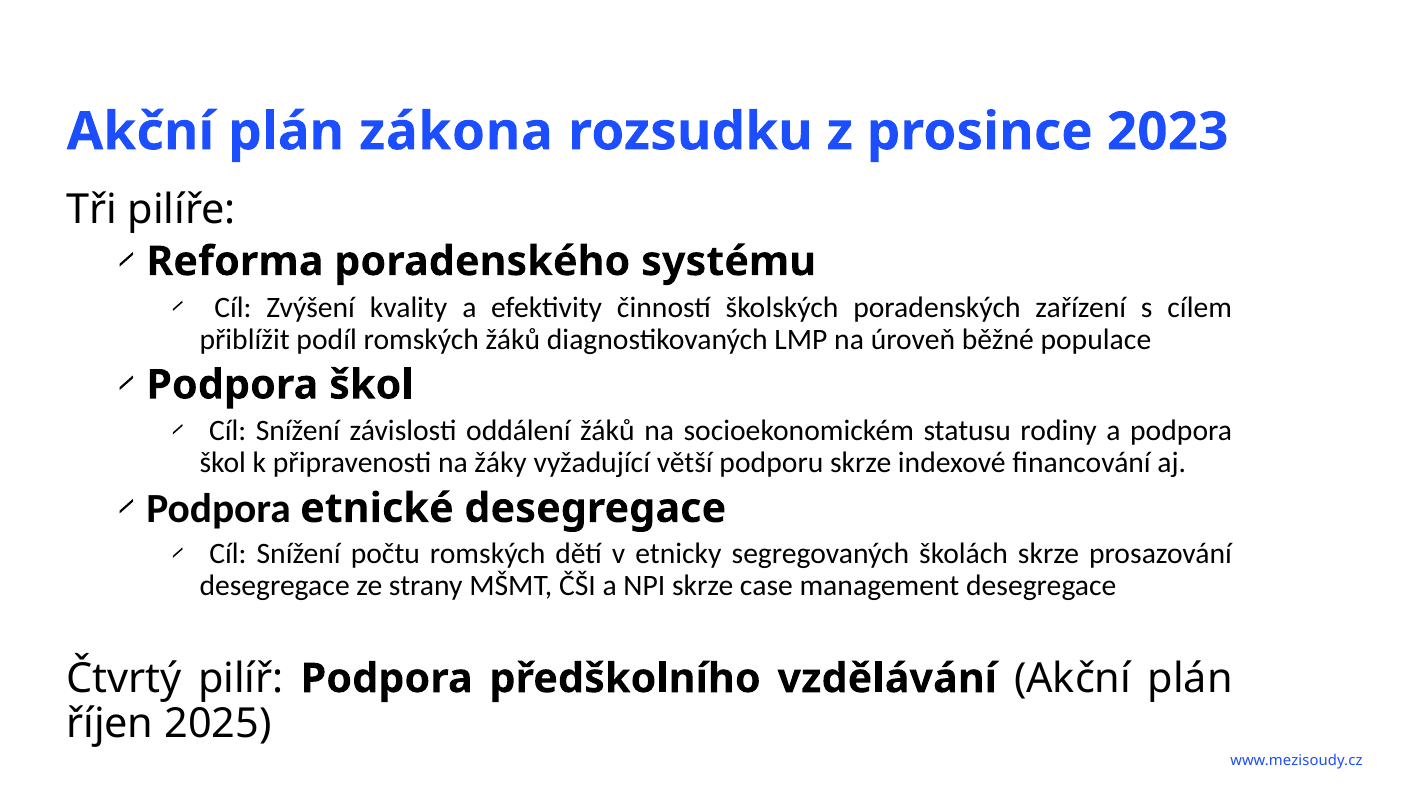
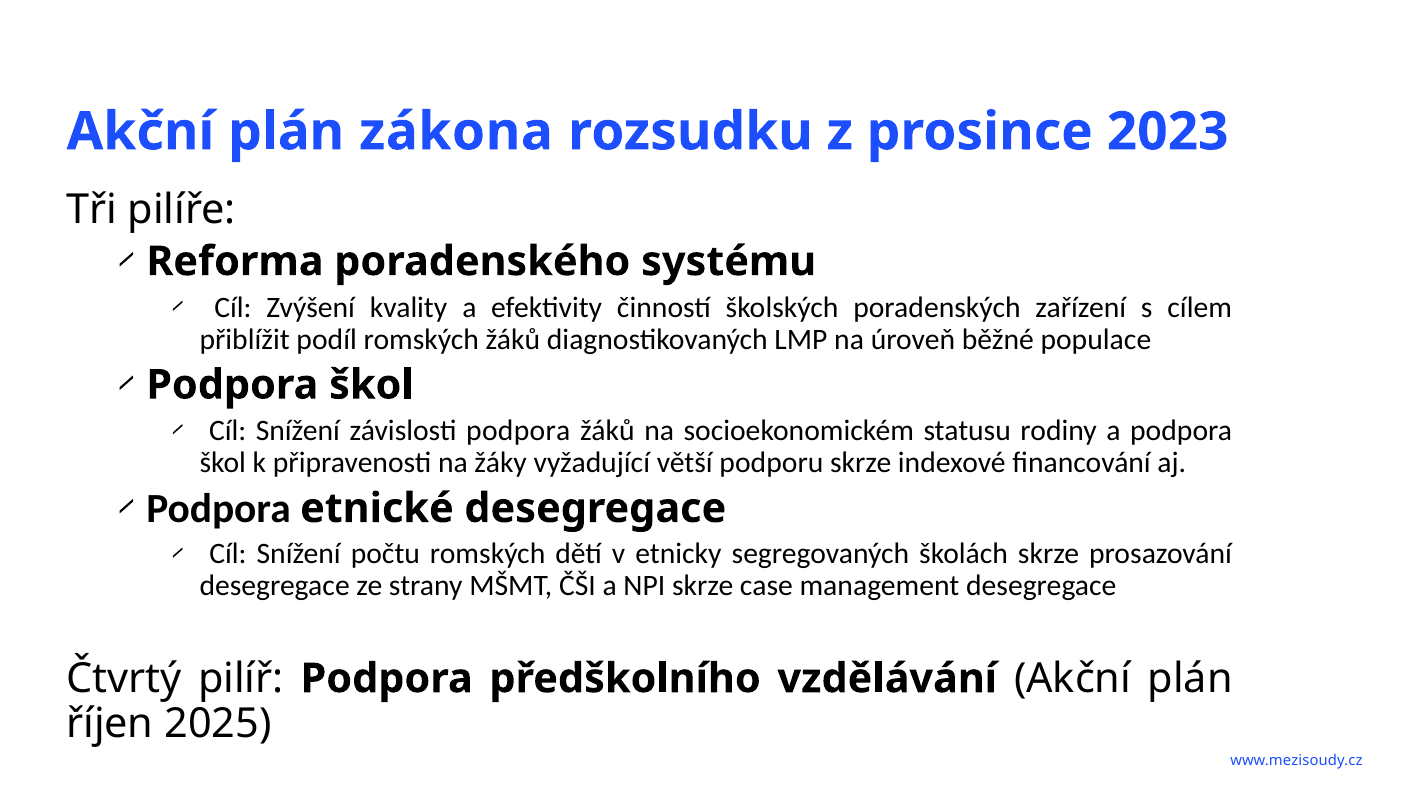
závislosti oddálení: oddálení -> podpora
